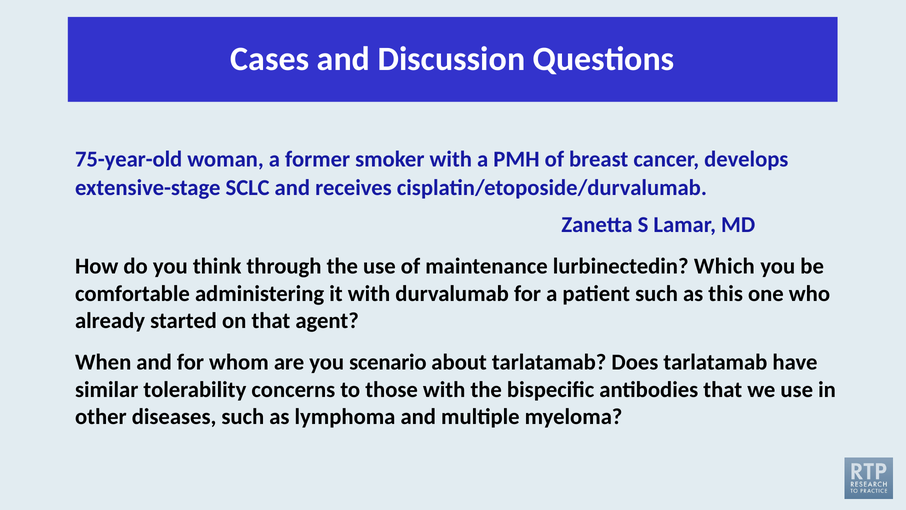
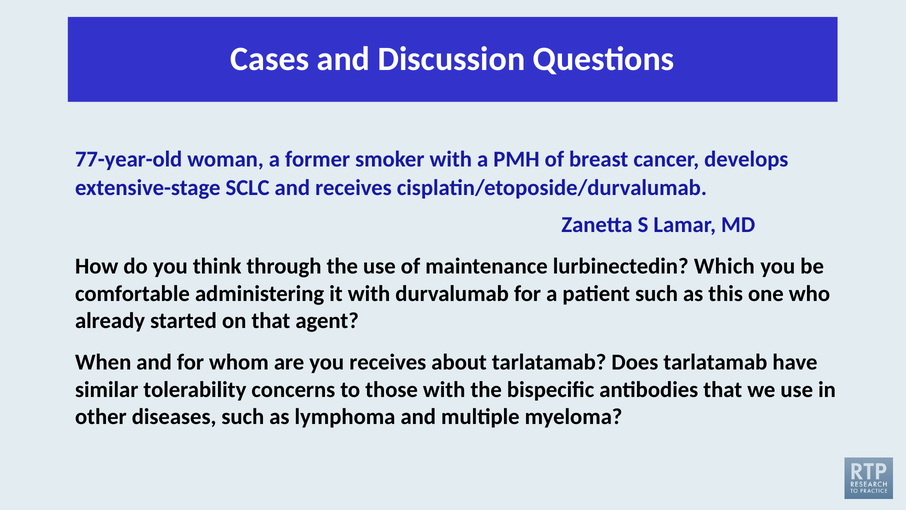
75-year-old: 75-year-old -> 77-year-old
you scenario: scenario -> receives
